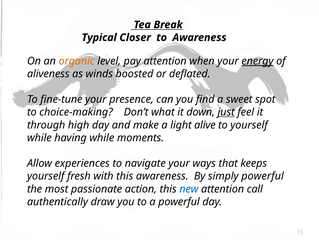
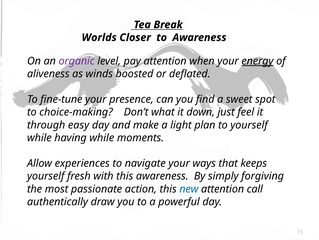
Typical: Typical -> Worlds
organic colour: orange -> purple
just underline: present -> none
high: high -> easy
alive: alive -> plan
simply powerful: powerful -> forgiving
